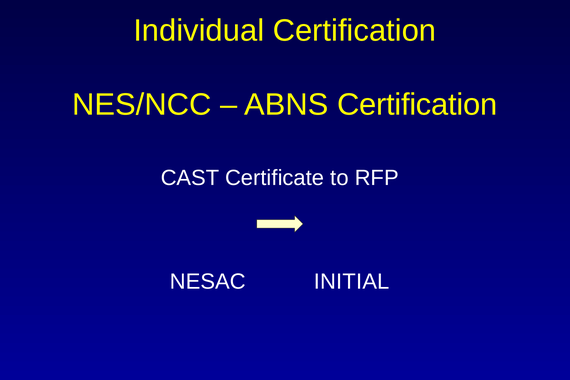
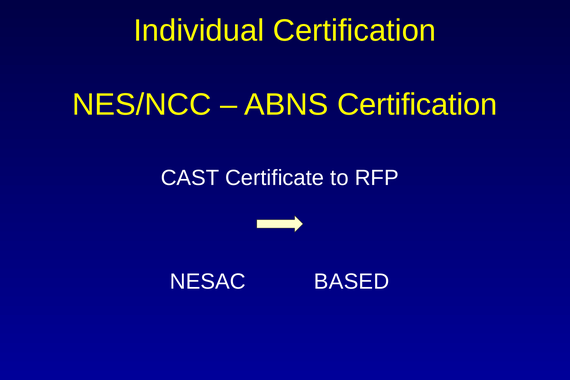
INITIAL: INITIAL -> BASED
